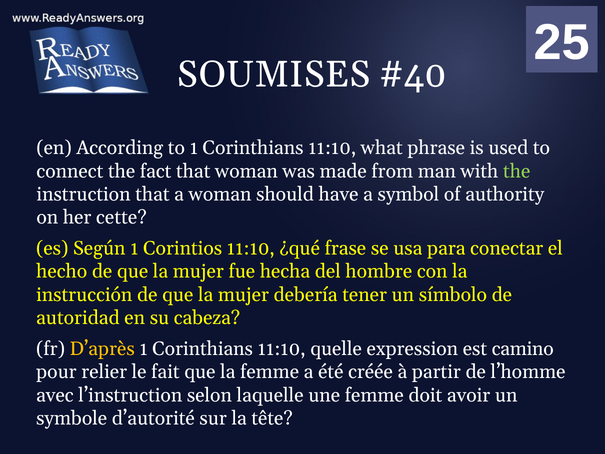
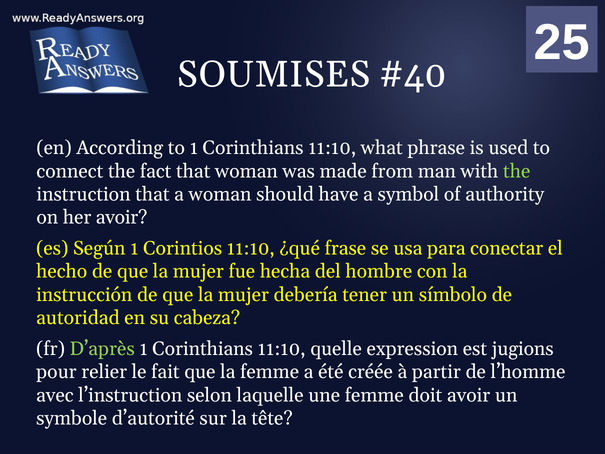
her cette: cette -> avoir
D’après colour: yellow -> light green
camino: camino -> jugions
